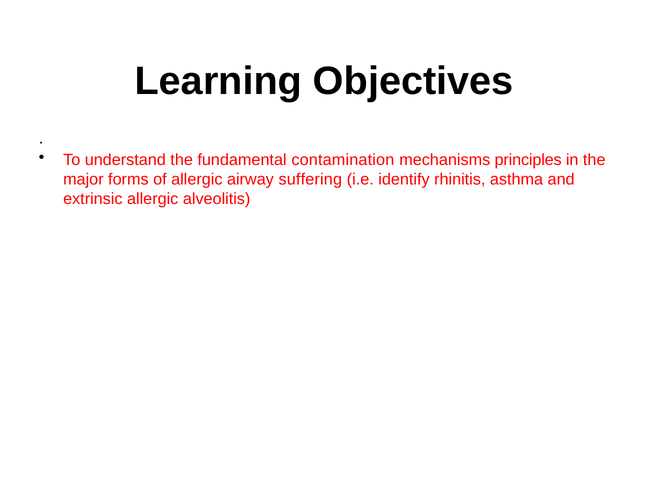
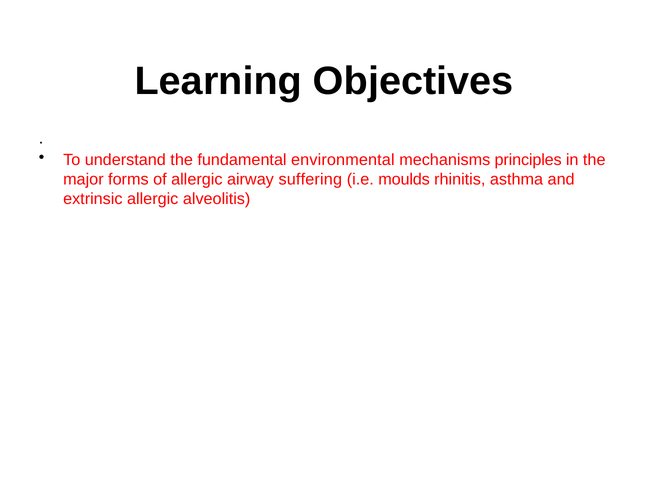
contamination: contamination -> environmental
identify: identify -> moulds
